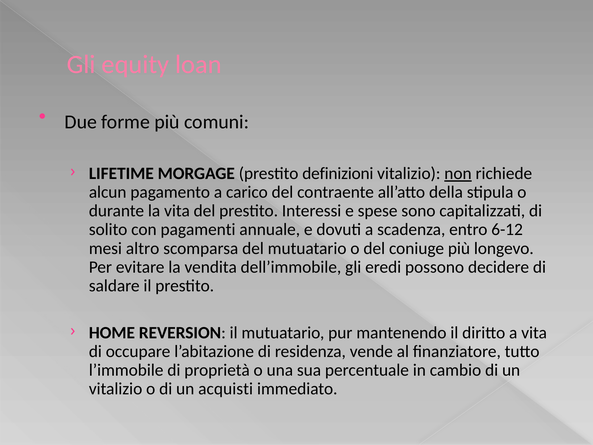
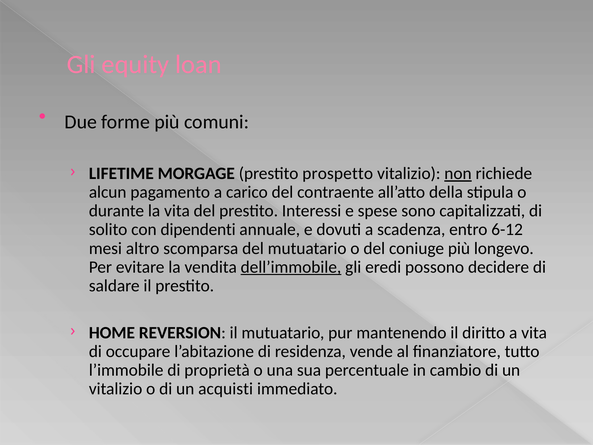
definizioni: definizioni -> prospetto
pagamenti: pagamenti -> dipendenti
dell’immobile underline: none -> present
